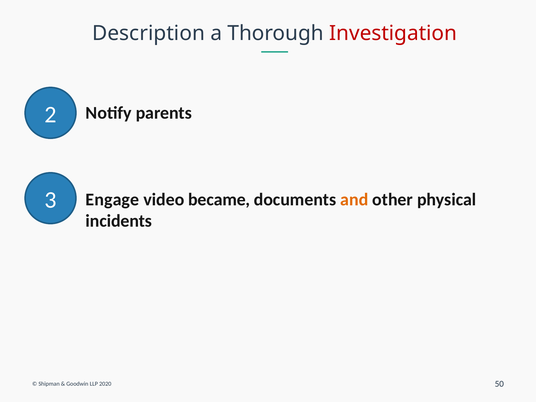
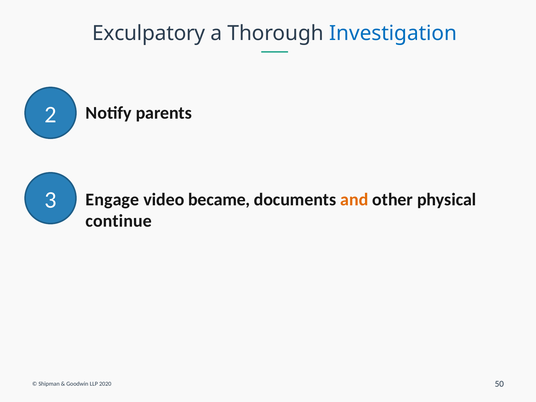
Description: Description -> Exculpatory
Investigation colour: red -> blue
incidents: incidents -> continue
